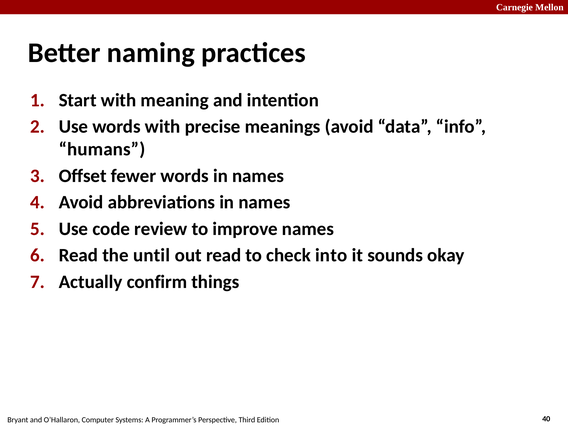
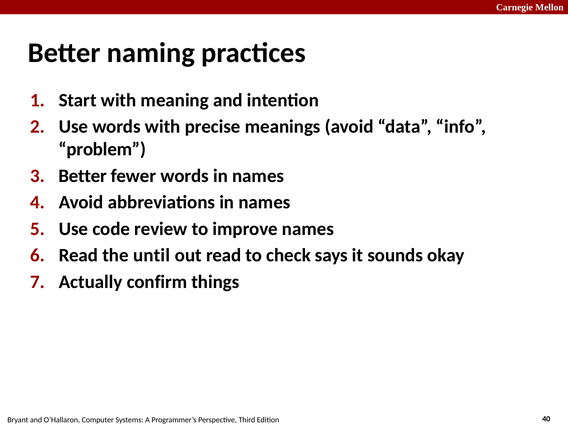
humans: humans -> problem
Offset at (83, 176): Offset -> Better
into: into -> says
